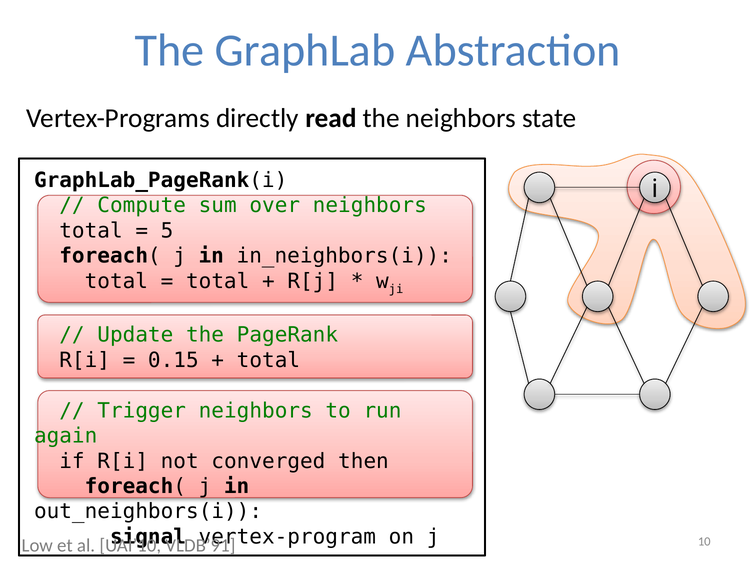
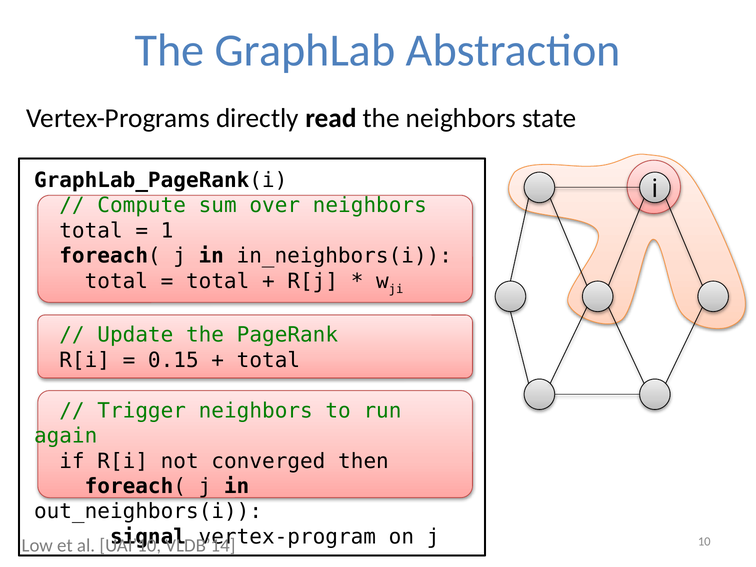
5: 5 -> 1
VLDB’91: VLDB’91 -> VLDB’14
